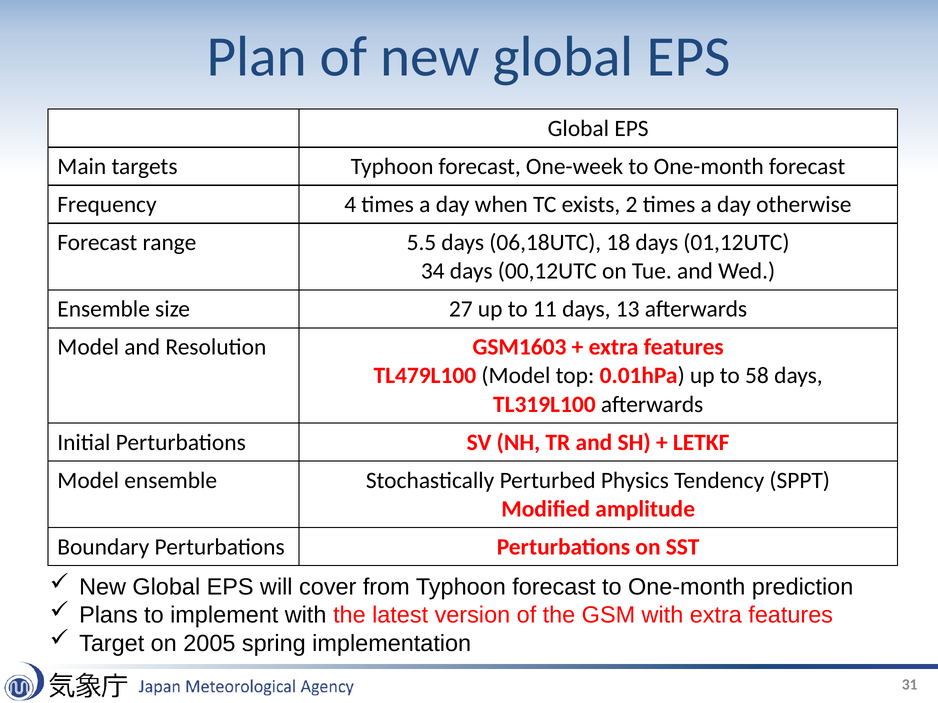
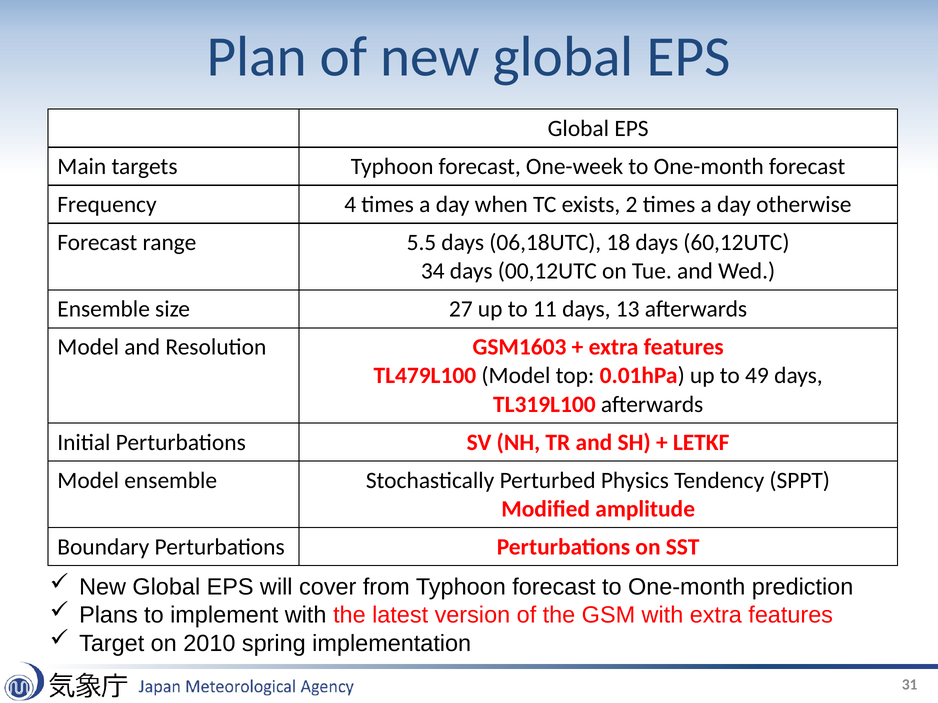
01,12UTC: 01,12UTC -> 60,12UTC
58: 58 -> 49
2005: 2005 -> 2010
